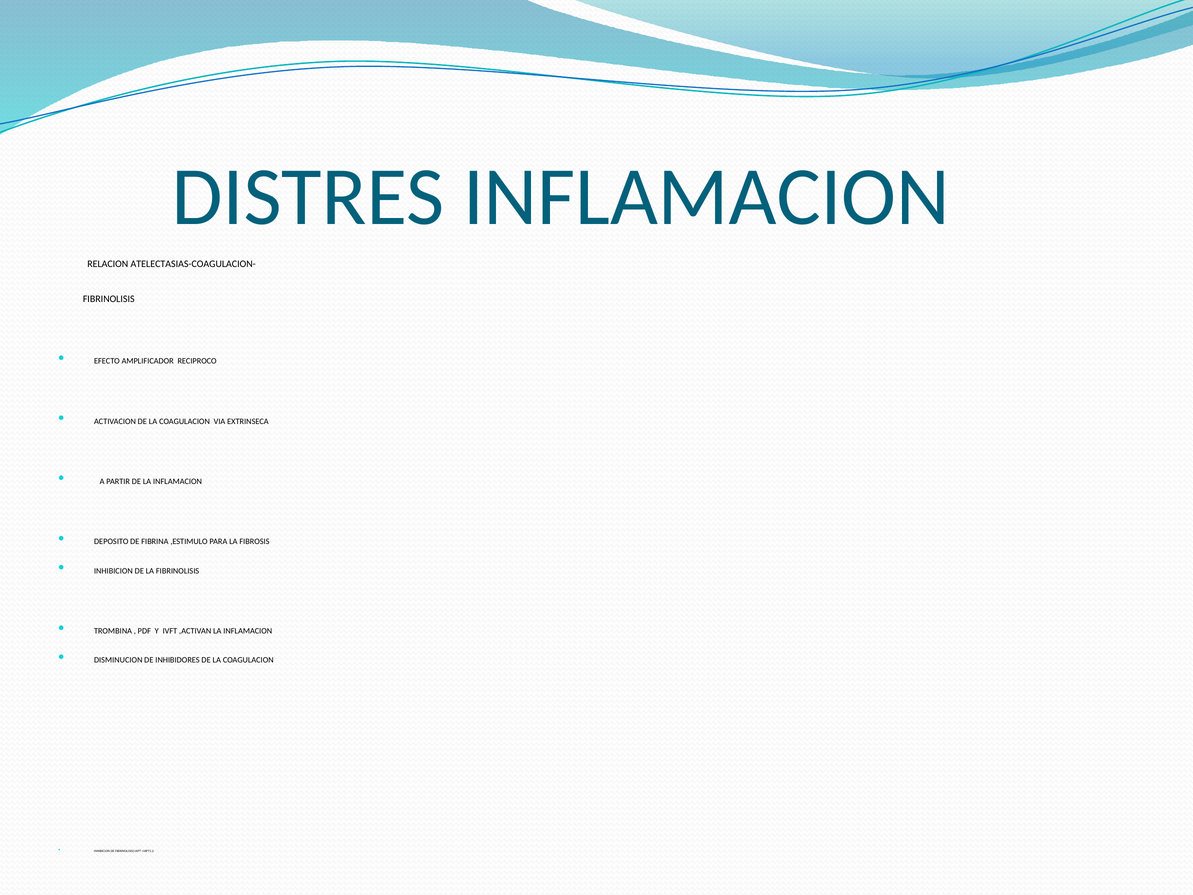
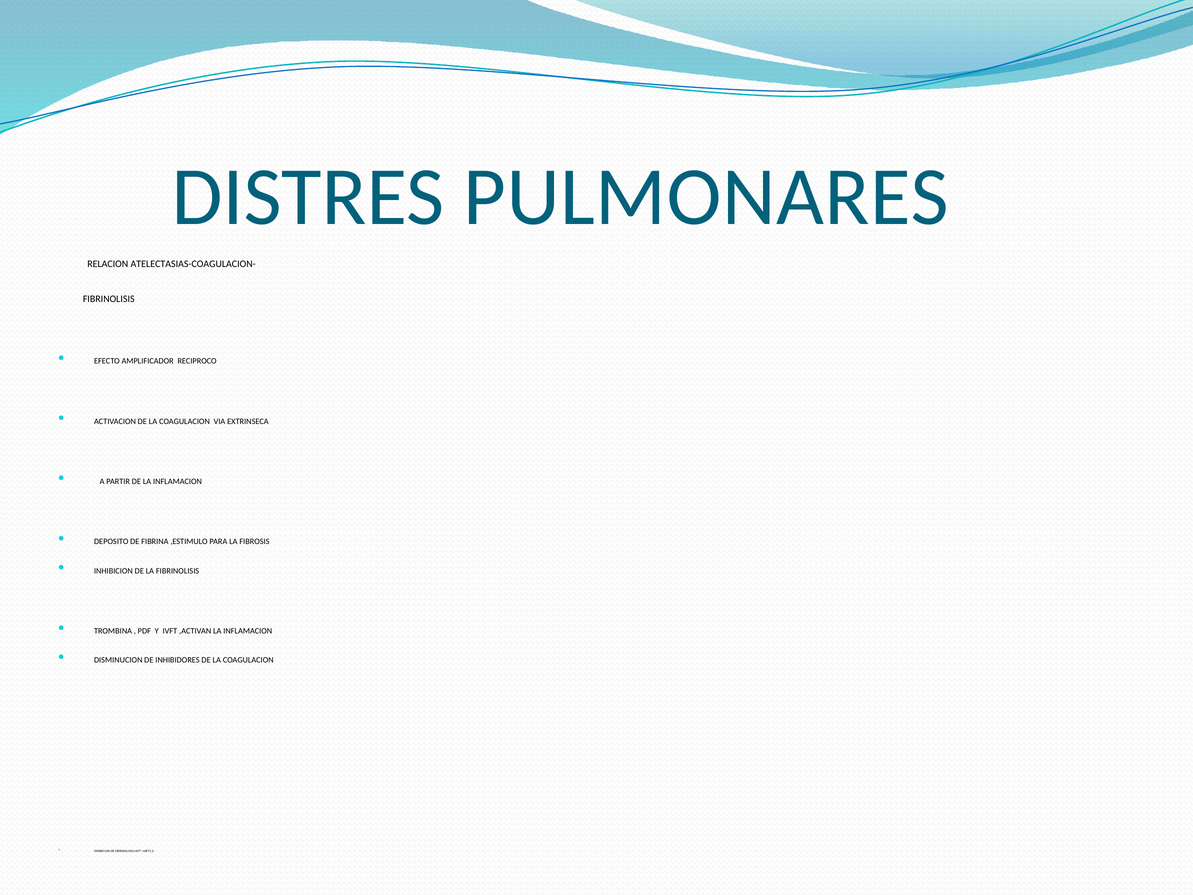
DISTRES INFLAMACION: INFLAMACION -> PULMONARES
